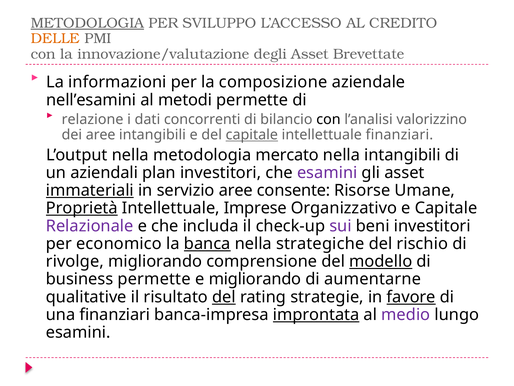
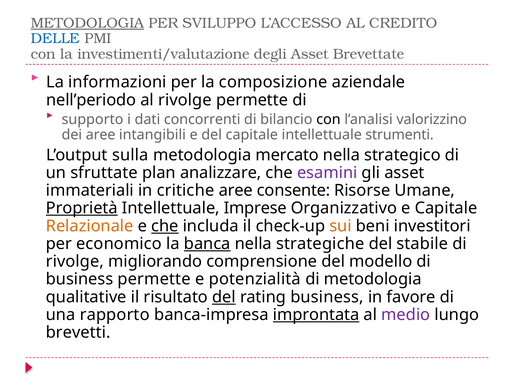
DELLE colour: orange -> blue
innovazione/valutazione: innovazione/valutazione -> investimenti/valutazione
nell’esamini: nell’esamini -> nell’periodo
al metodi: metodi -> rivolge
relazione: relazione -> supporto
capitale at (252, 135) underline: present -> none
intellettuale finanziari: finanziari -> strumenti
L’output nella: nella -> sulla
nella intangibili: intangibili -> strategico
aziendali: aziendali -> sfruttate
plan investitori: investitori -> analizzare
immateriali underline: present -> none
servizio: servizio -> critiche
Relazionale colour: purple -> orange
che at (165, 226) underline: none -> present
sui colour: purple -> orange
rischio: rischio -> stabile
modello underline: present -> none
e migliorando: migliorando -> potenzialità
di aumentarne: aumentarne -> metodologia
rating strategie: strategie -> business
favore underline: present -> none
una finanziari: finanziari -> rapporto
esamini at (78, 332): esamini -> brevetti
